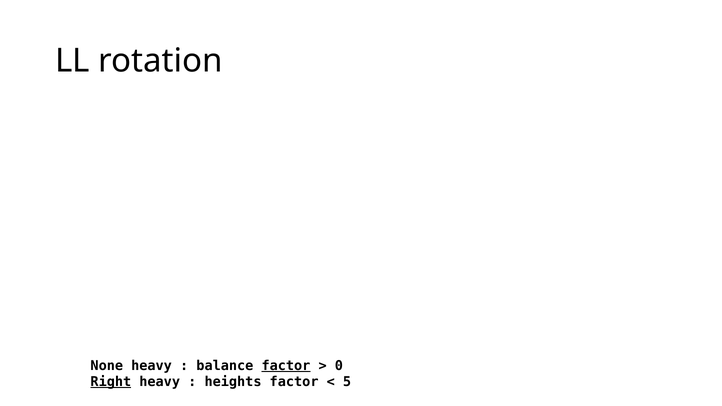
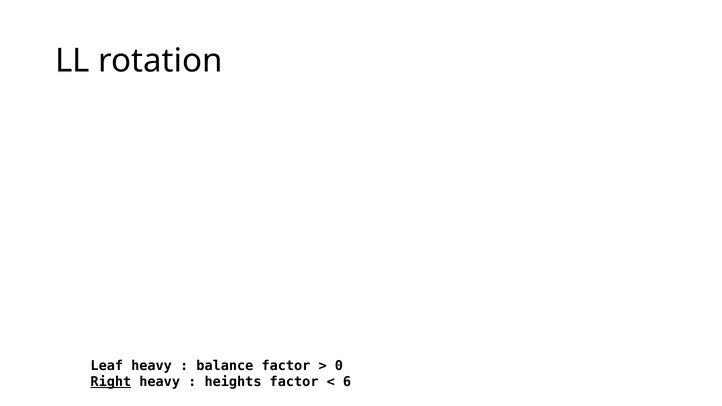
None: None -> Leaf
factor at (286, 366) underline: present -> none
5: 5 -> 6
